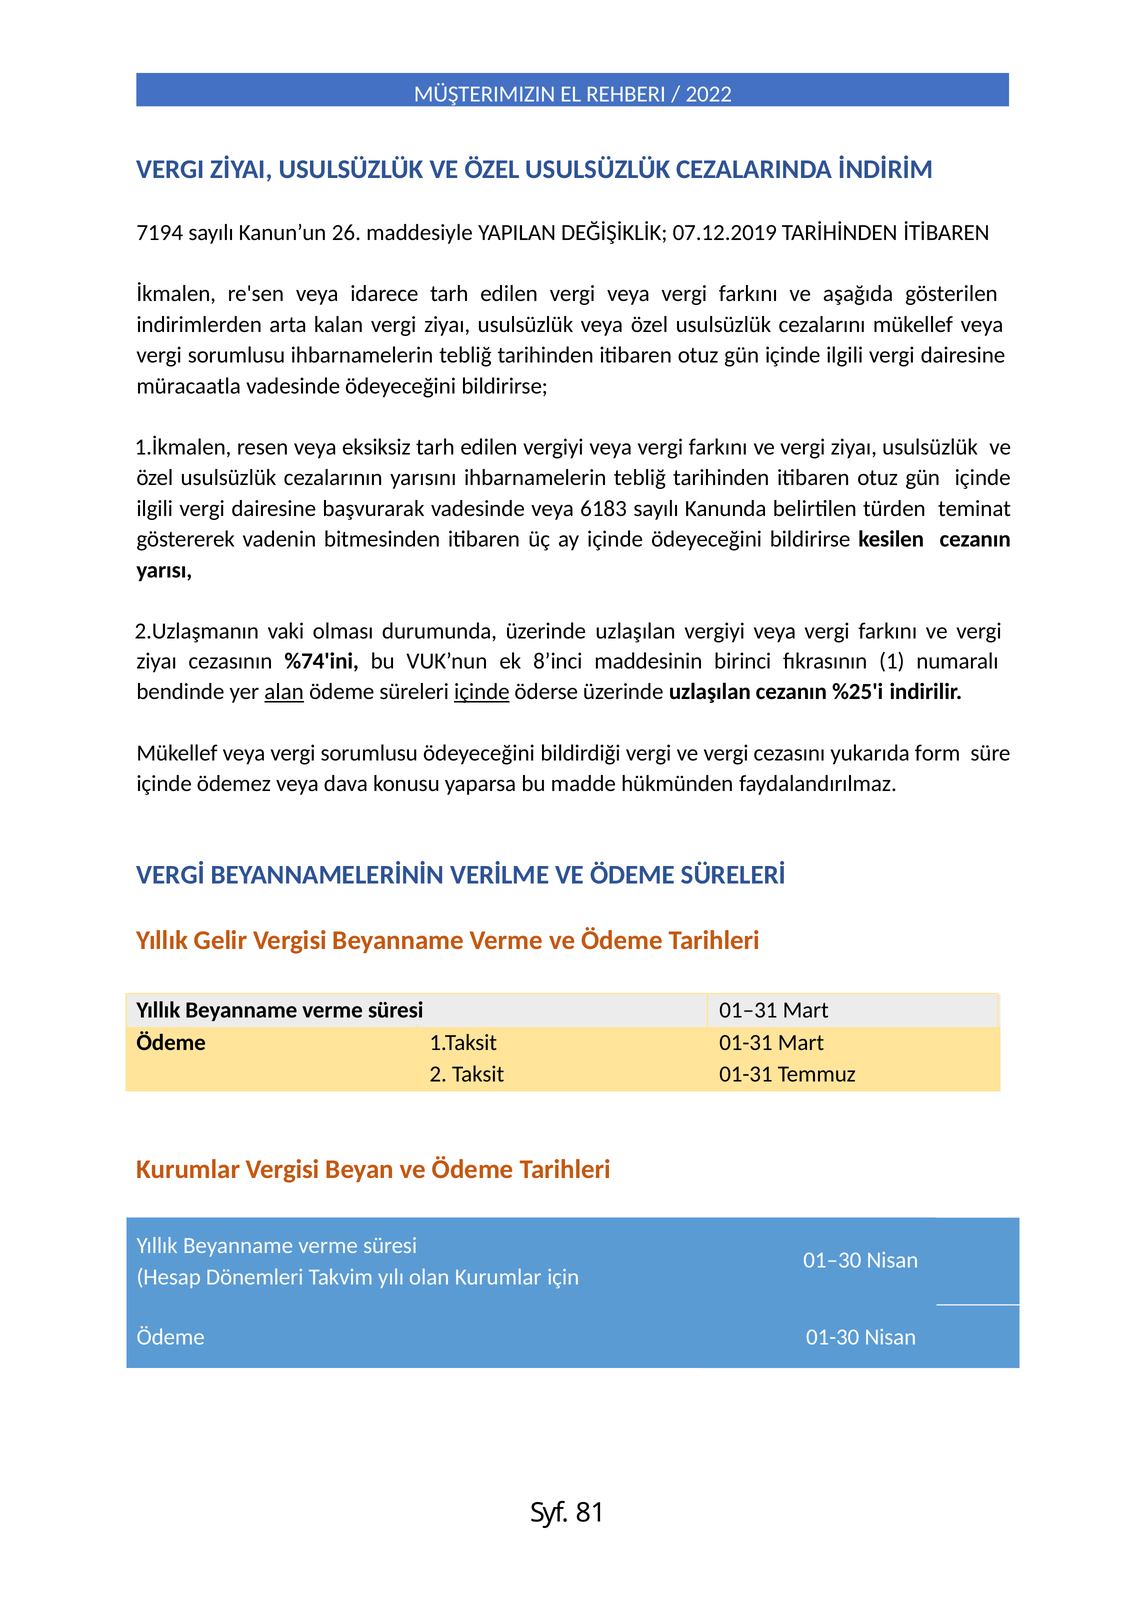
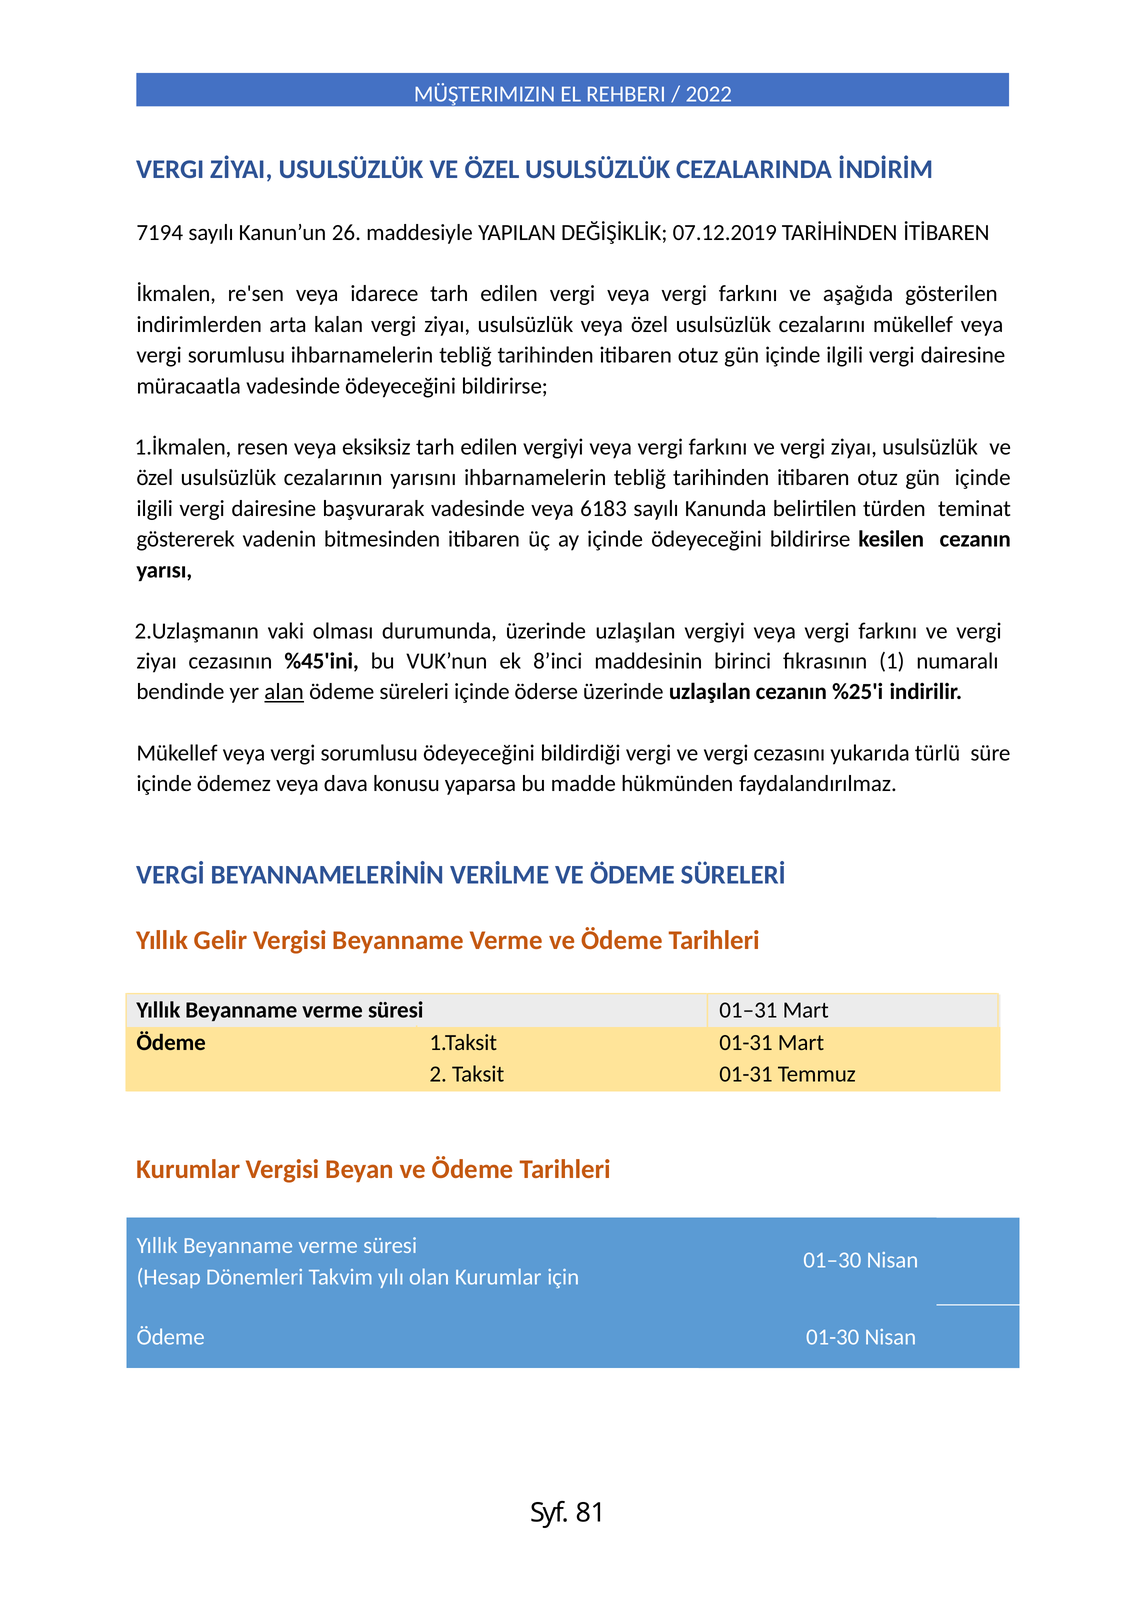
%74'ini: %74'ini -> %45'ini
içinde at (482, 692) underline: present -> none
form: form -> türlü
